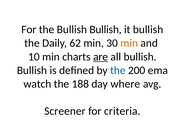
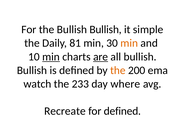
it bullish: bullish -> simple
62: 62 -> 81
min at (51, 57) underline: none -> present
the at (118, 70) colour: blue -> orange
188: 188 -> 233
Screener: Screener -> Recreate
for criteria: criteria -> defined
